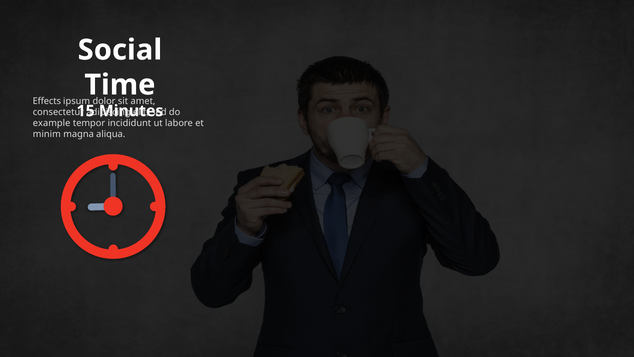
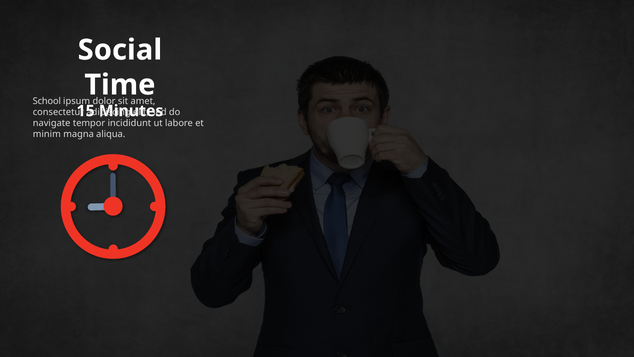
Effects: Effects -> School
example: example -> navigate
